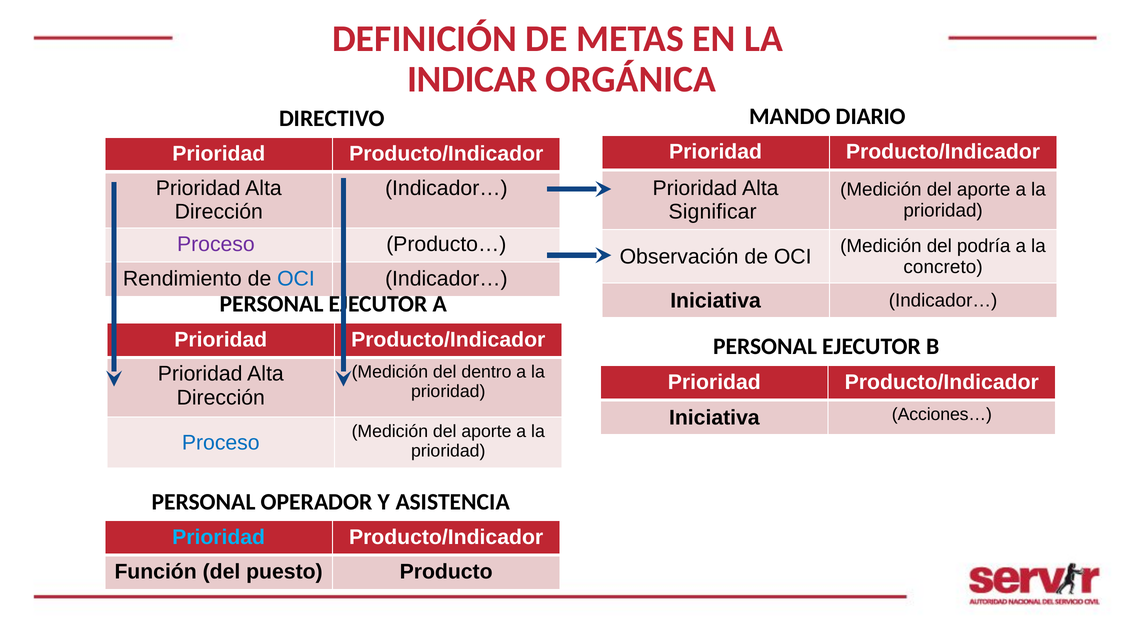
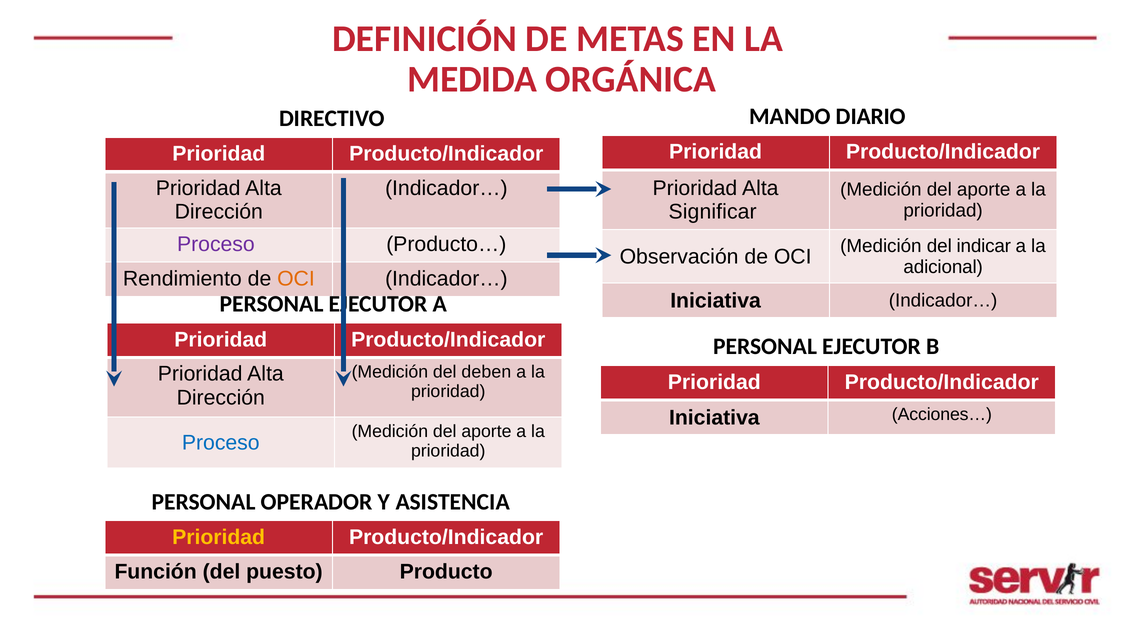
INDICAR: INDICAR -> MEDIDA
podría: podría -> indicar
concreto: concreto -> adicional
OCI at (296, 279) colour: blue -> orange
dentro: dentro -> deben
Prioridad at (219, 537) colour: light blue -> yellow
